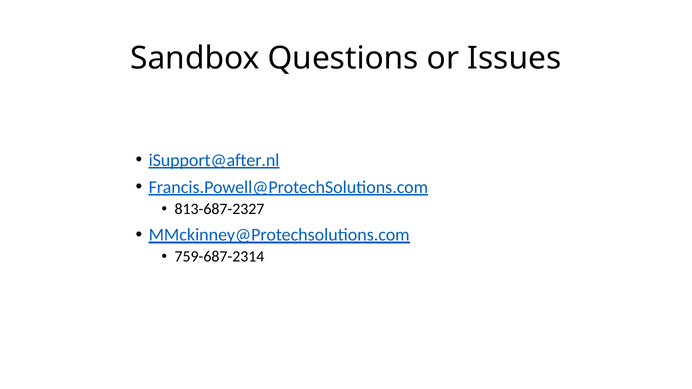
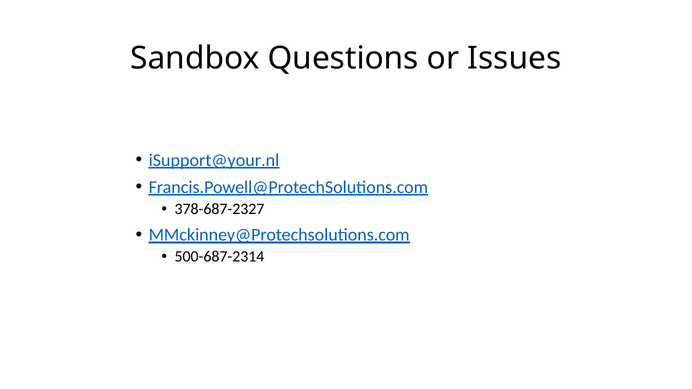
iSupport@after.nl: iSupport@after.nl -> iSupport@your.nl
813-687-2327: 813-687-2327 -> 378-687-2327
759-687-2314: 759-687-2314 -> 500-687-2314
